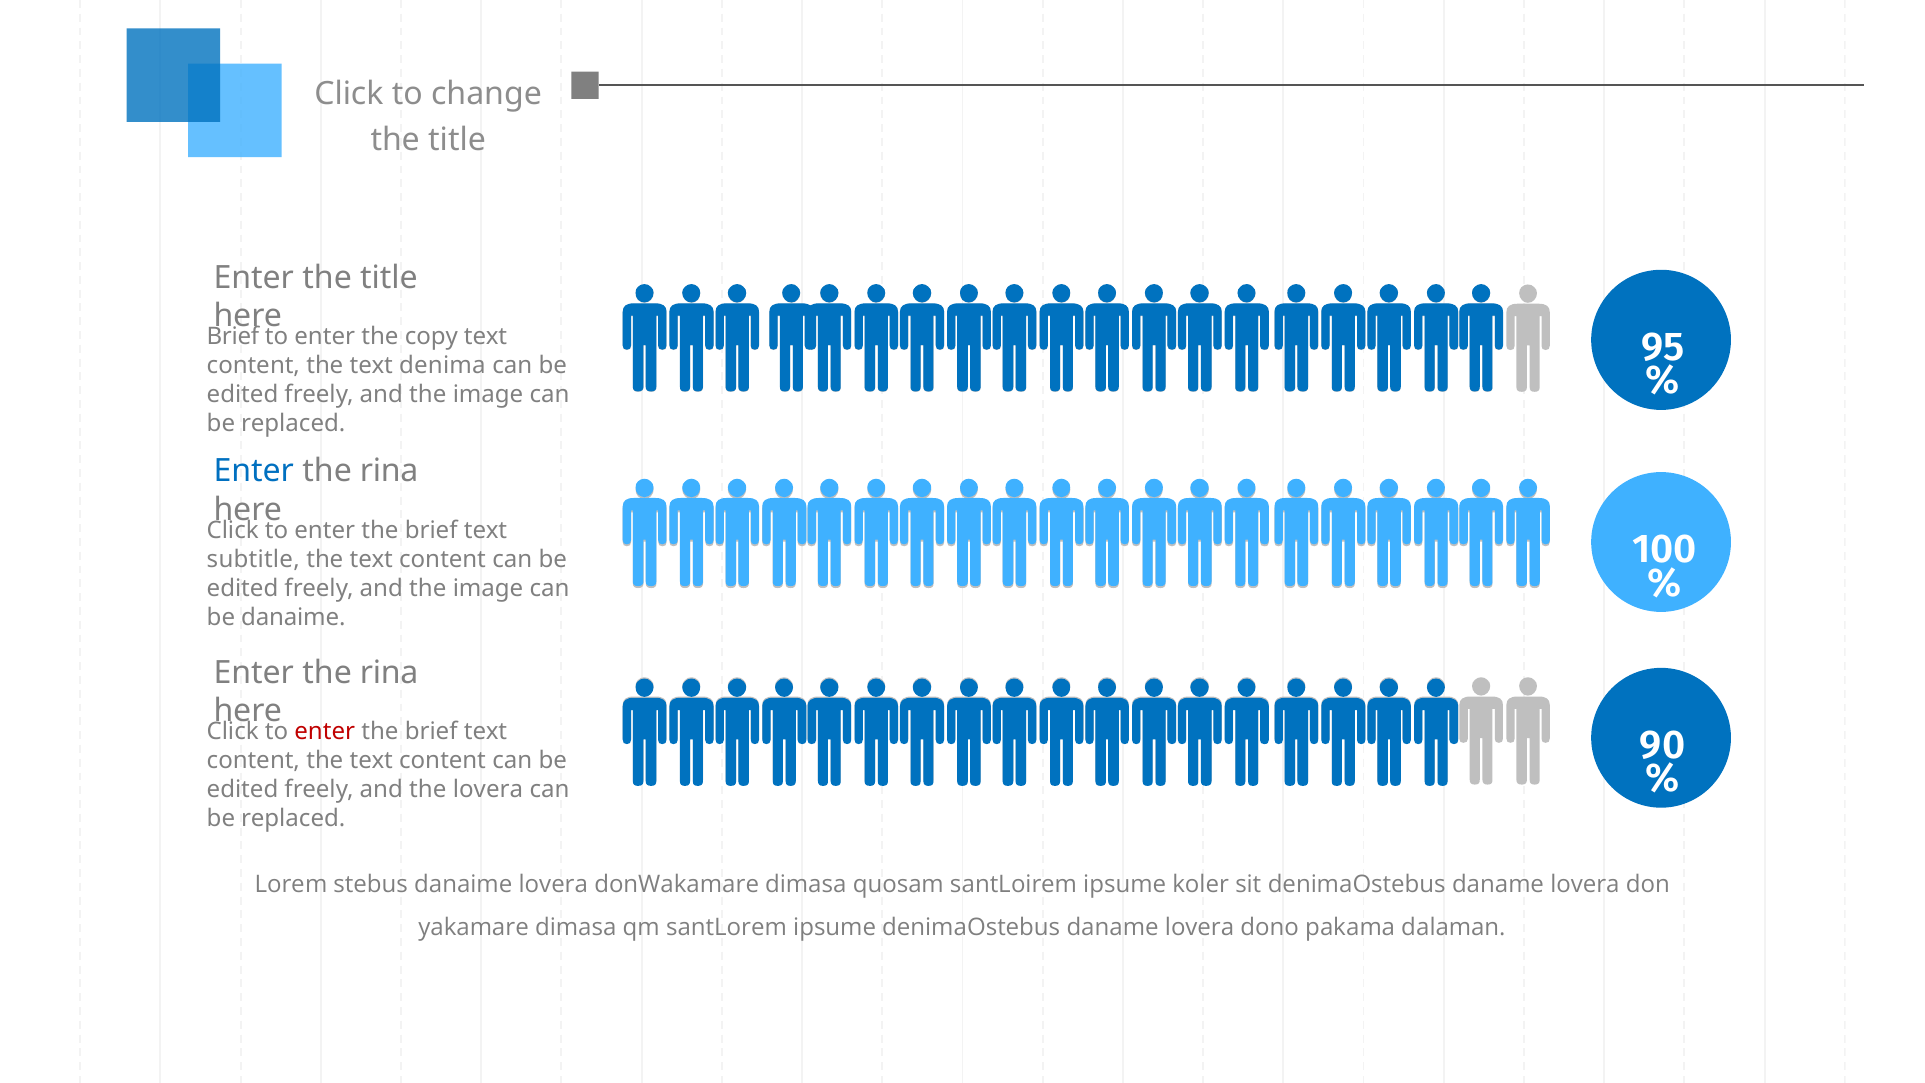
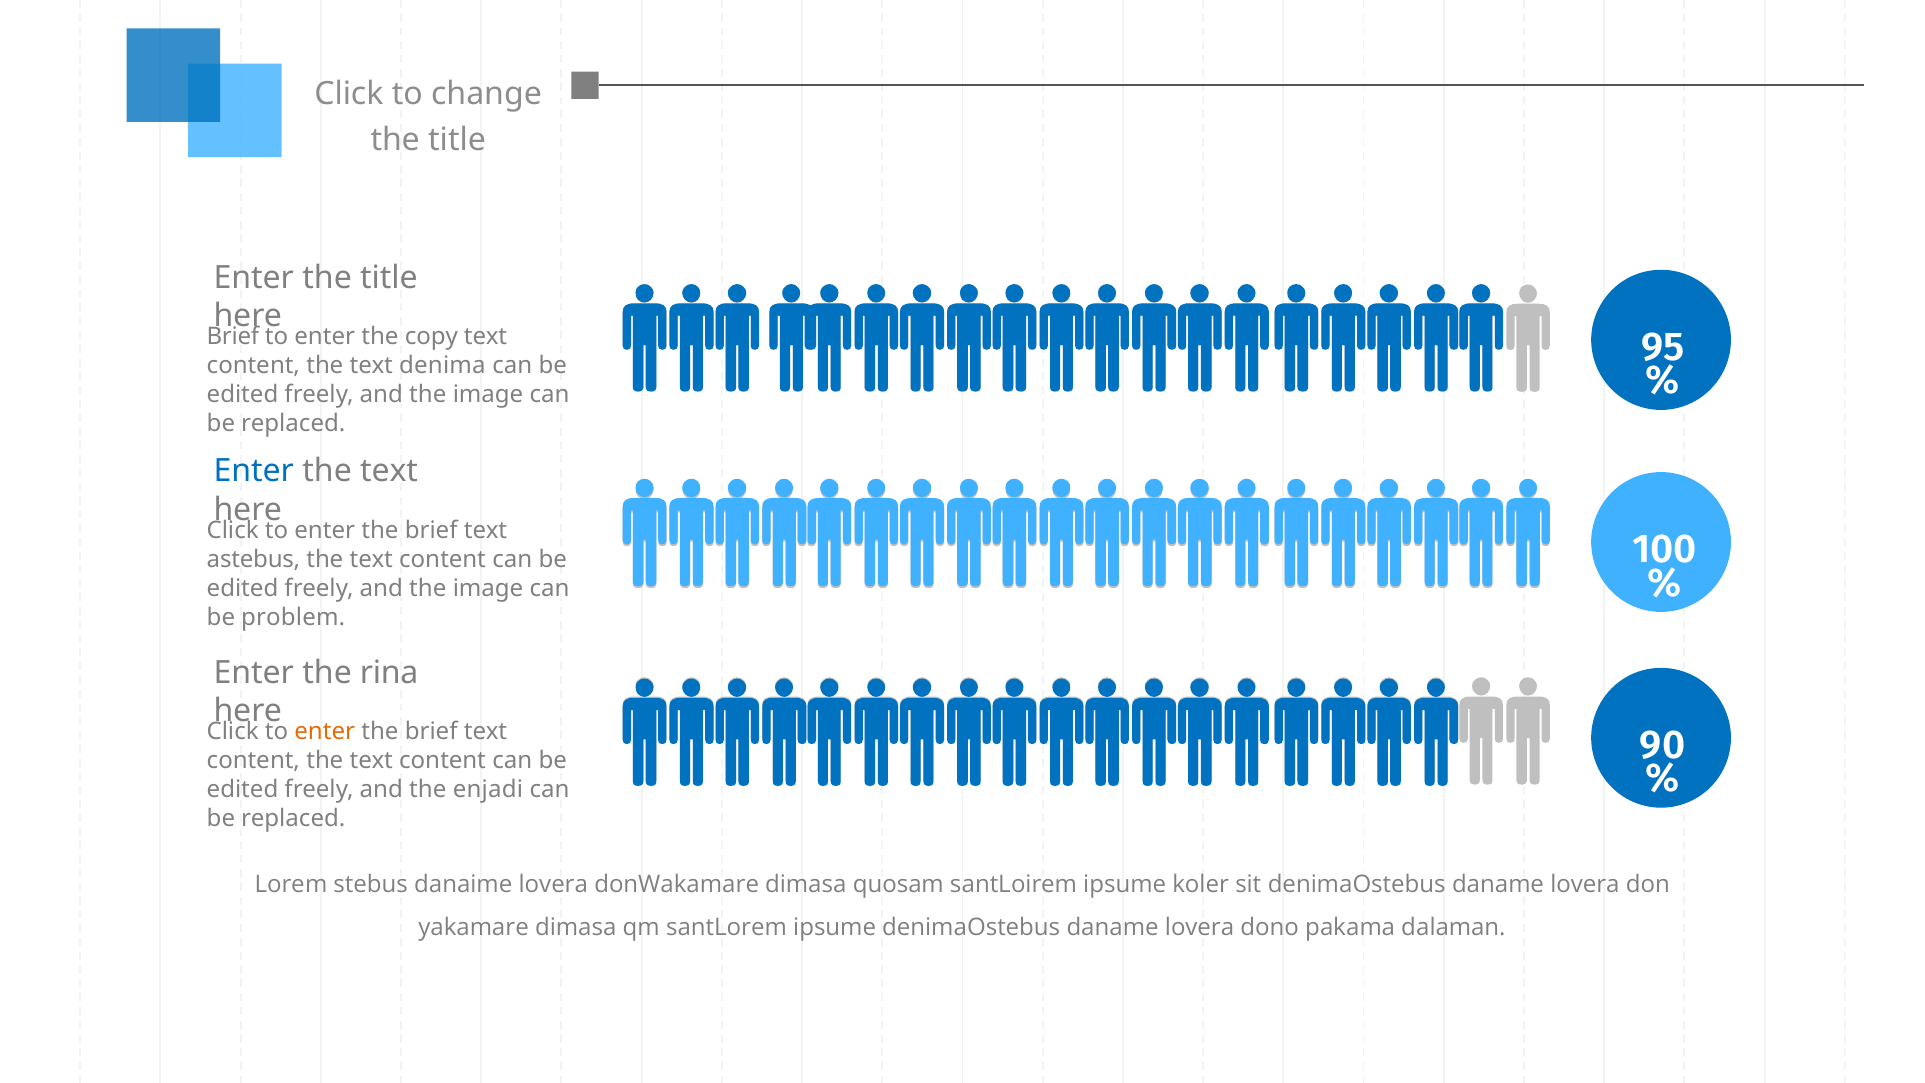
rina at (389, 471): rina -> text
subtitle: subtitle -> astebus
be danaime: danaime -> problem
enter at (325, 731) colour: red -> orange
the lovera: lovera -> enjadi
